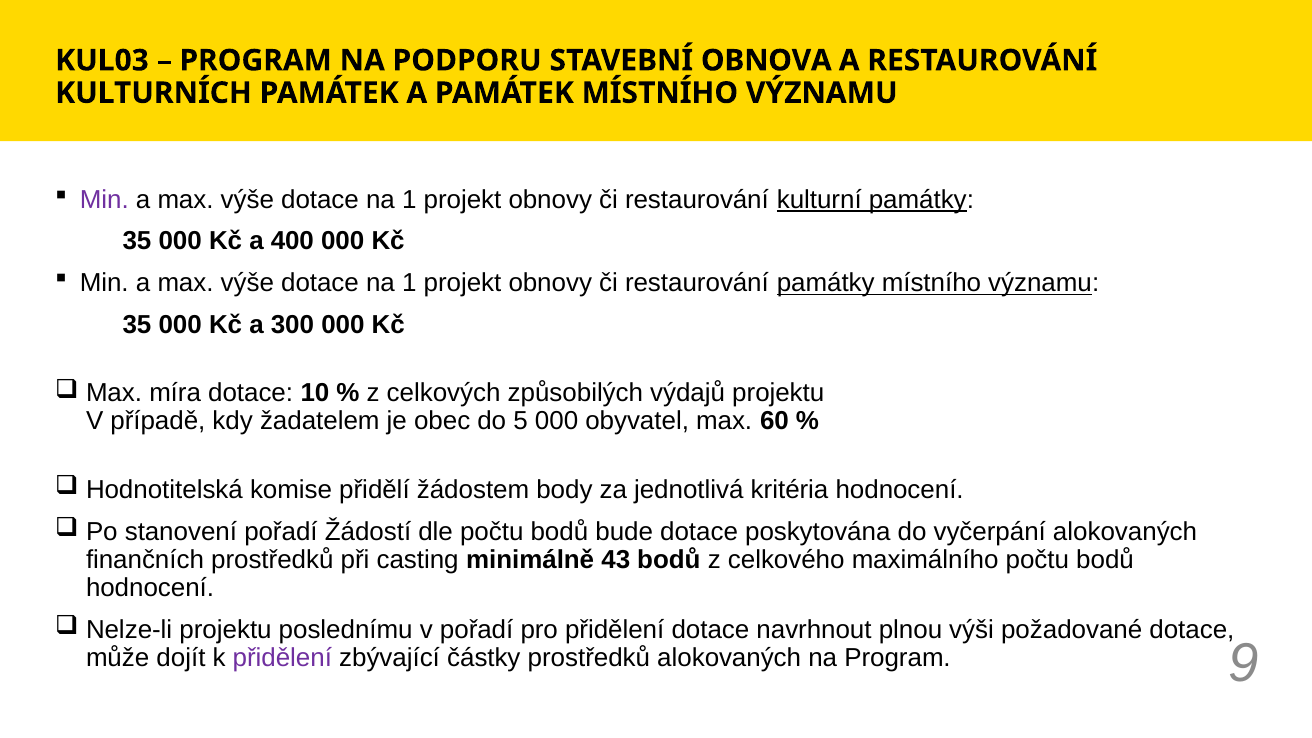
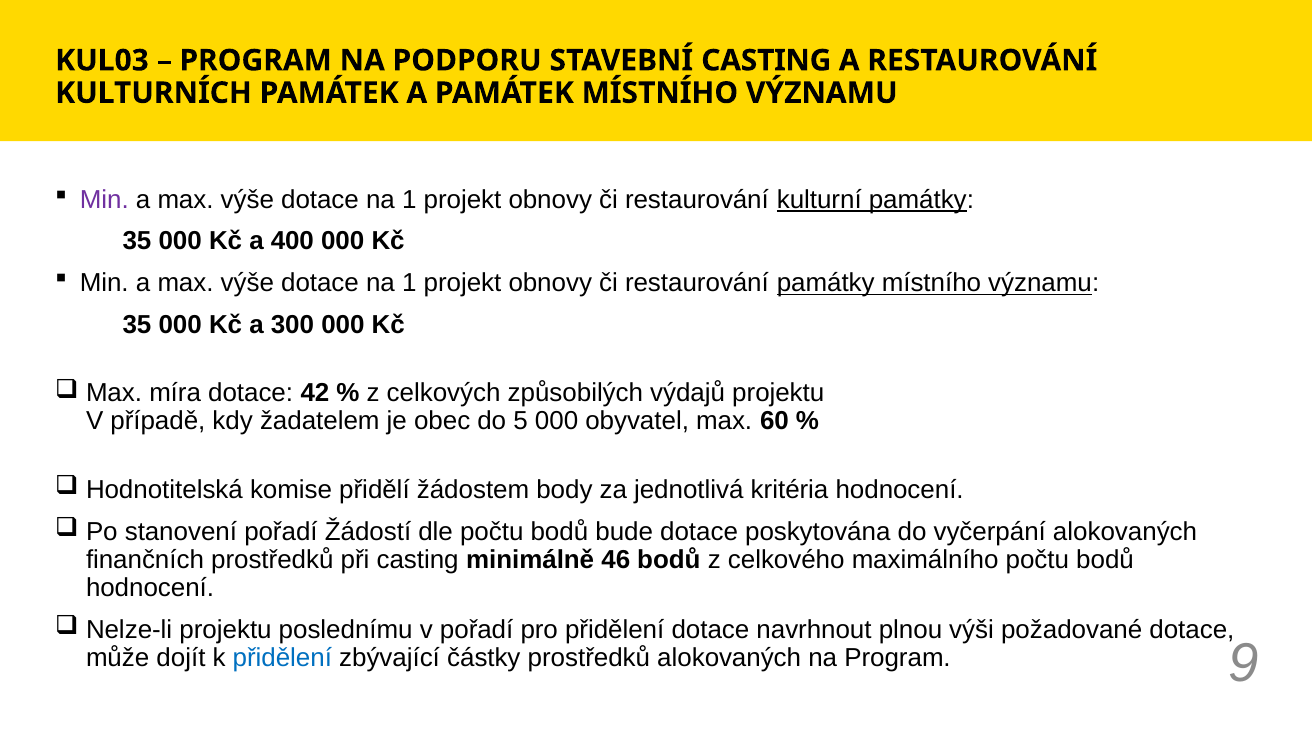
STAVEBNÍ OBNOVA: OBNOVA -> CASTING
10: 10 -> 42
43: 43 -> 46
přidělení at (282, 658) colour: purple -> blue
